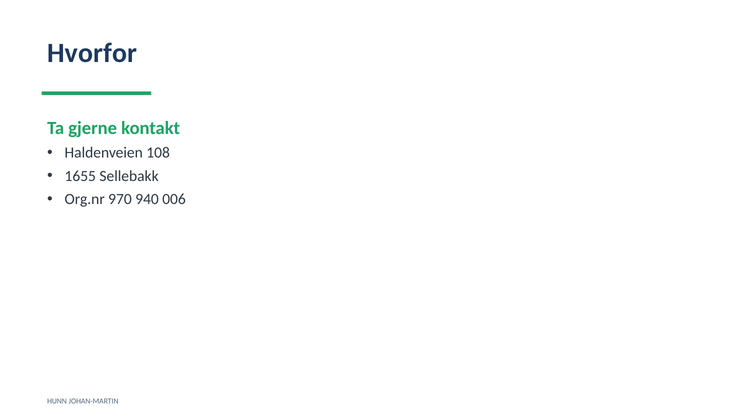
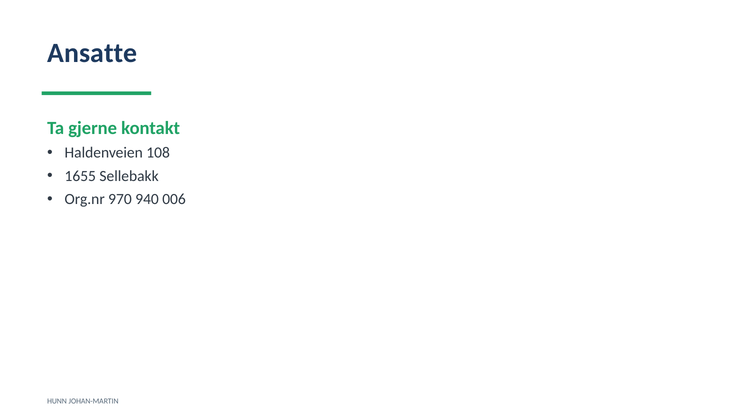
Hvorfor: Hvorfor -> Ansatte
